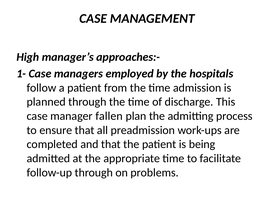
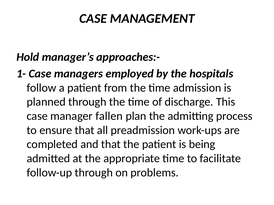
High: High -> Hold
